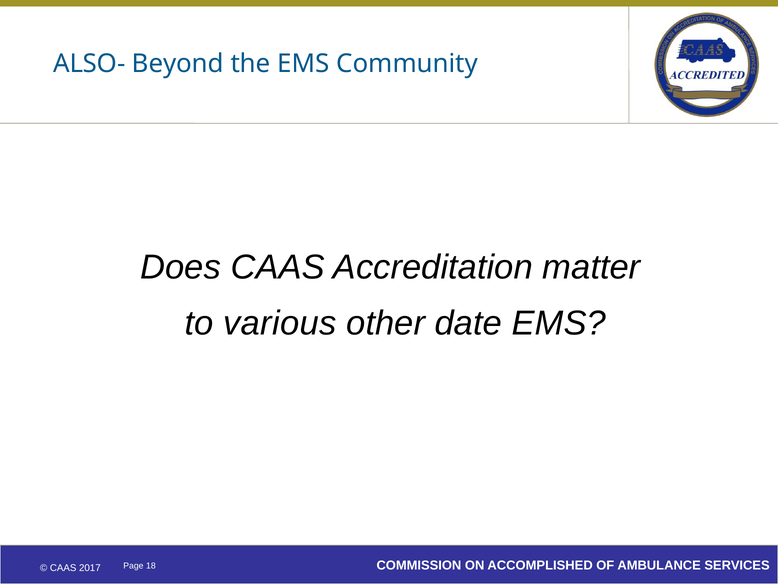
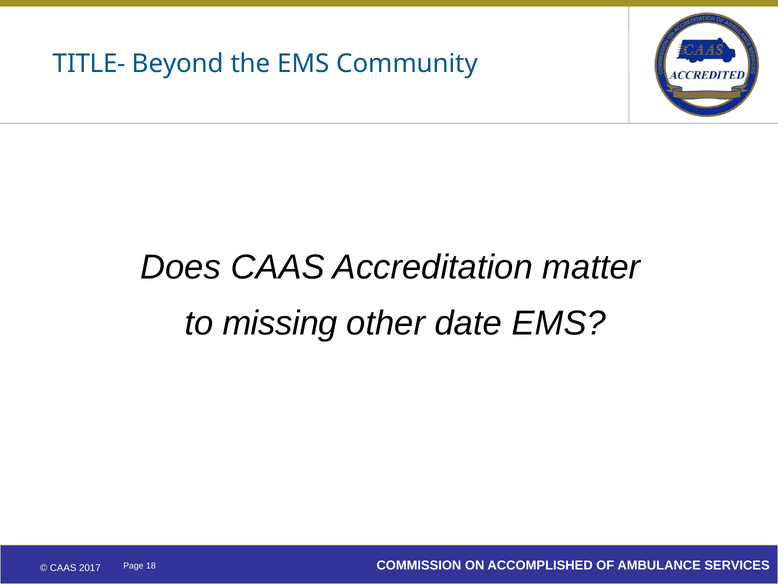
ALSO-: ALSO- -> TITLE-
various: various -> missing
